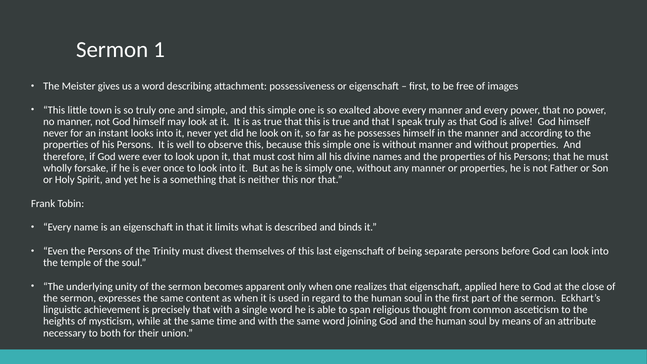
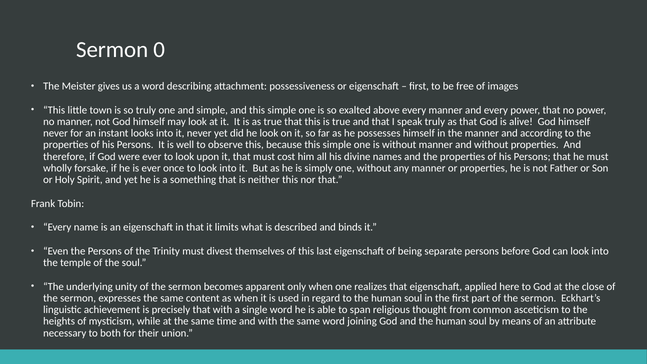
1: 1 -> 0
